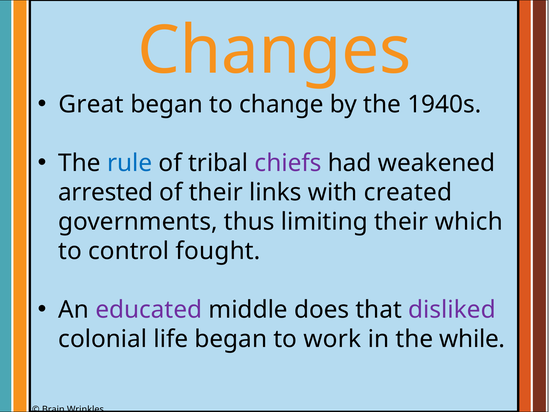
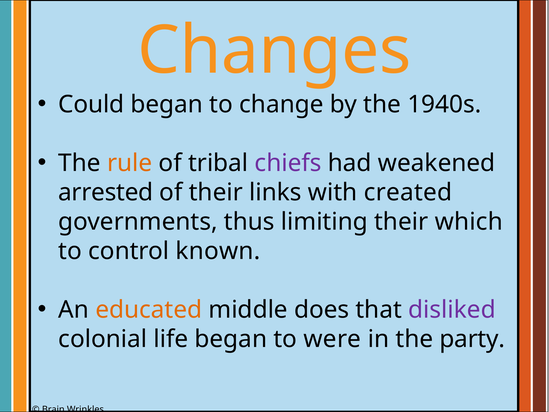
Great: Great -> Could
rule colour: blue -> orange
fought: fought -> known
educated colour: purple -> orange
work: work -> were
while: while -> party
